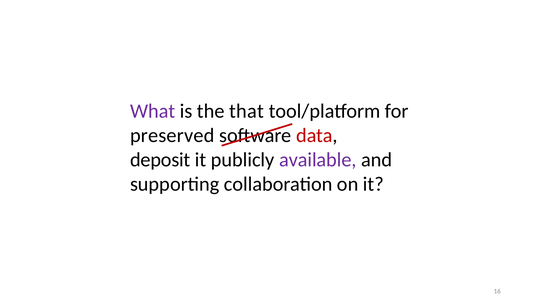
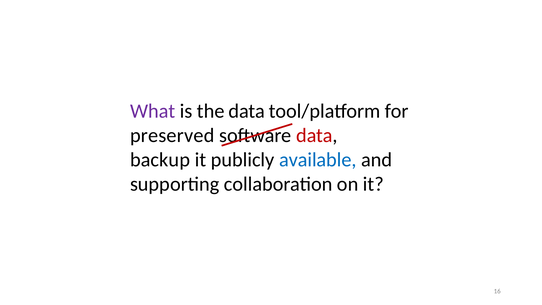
the that: that -> data
deposit: deposit -> backup
available colour: purple -> blue
